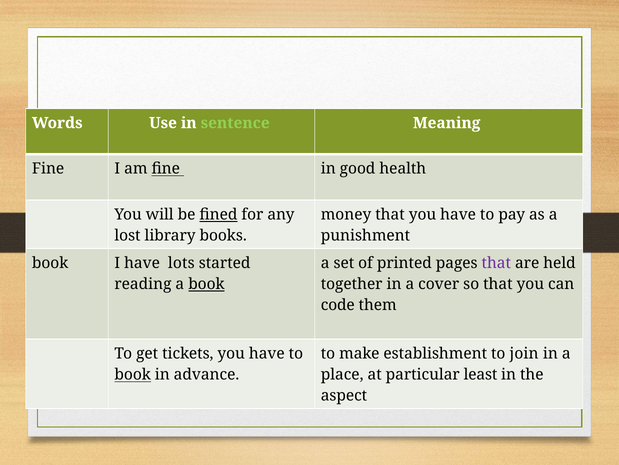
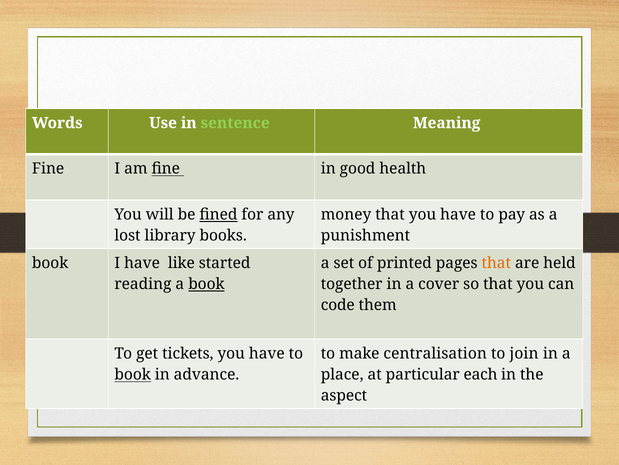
lots: lots -> like
that at (496, 263) colour: purple -> orange
establishment: establishment -> centralisation
least: least -> each
